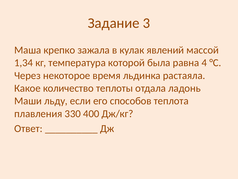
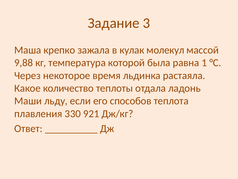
явлений: явлений -> молекул
1,34: 1,34 -> 9,88
4: 4 -> 1
400: 400 -> 921
